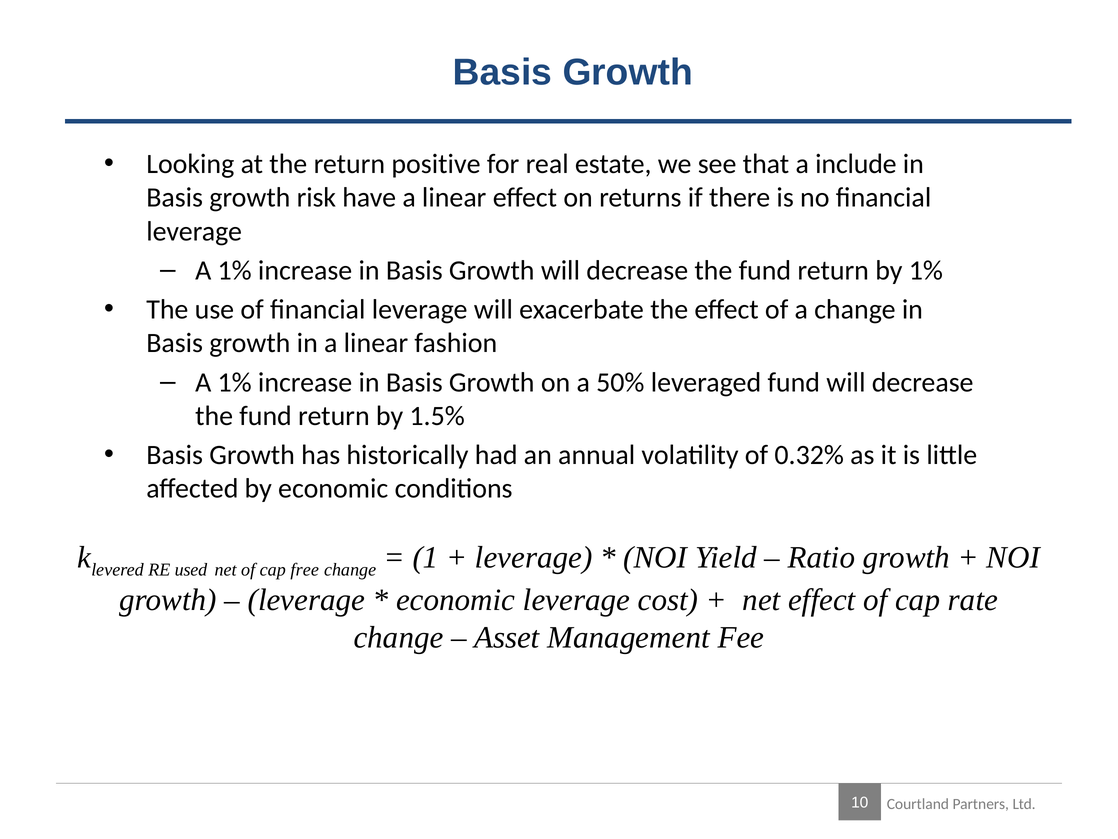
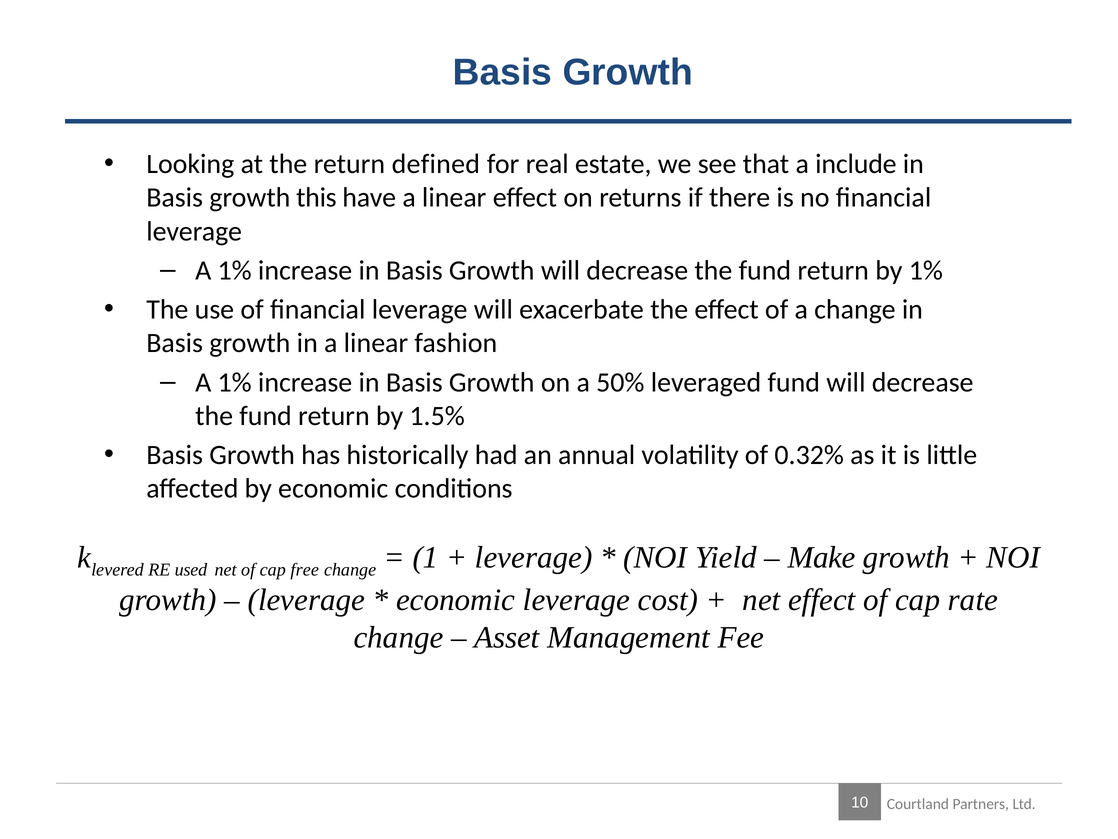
positive: positive -> defined
risk: risk -> this
Ratio: Ratio -> Make
